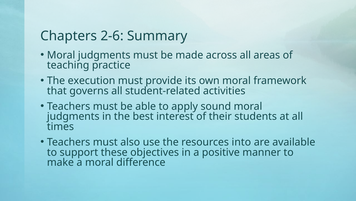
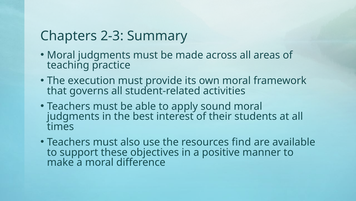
2-6: 2-6 -> 2-3
into: into -> find
